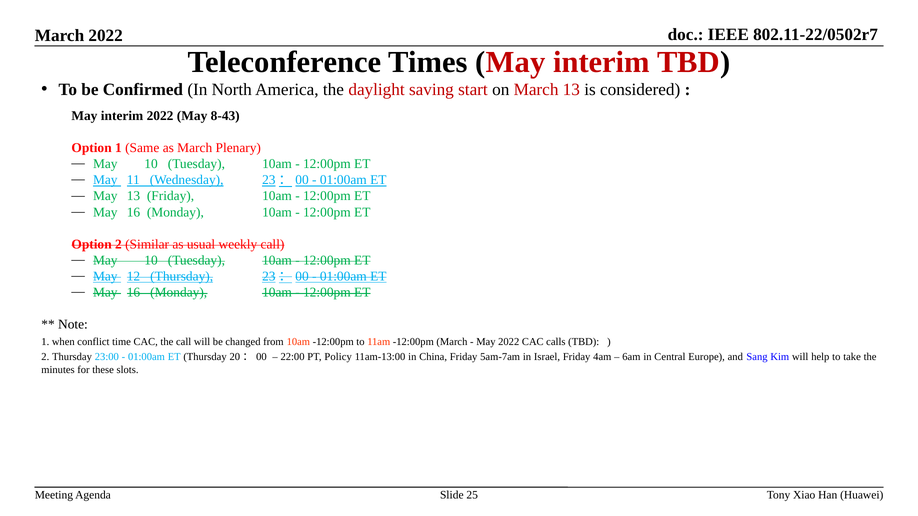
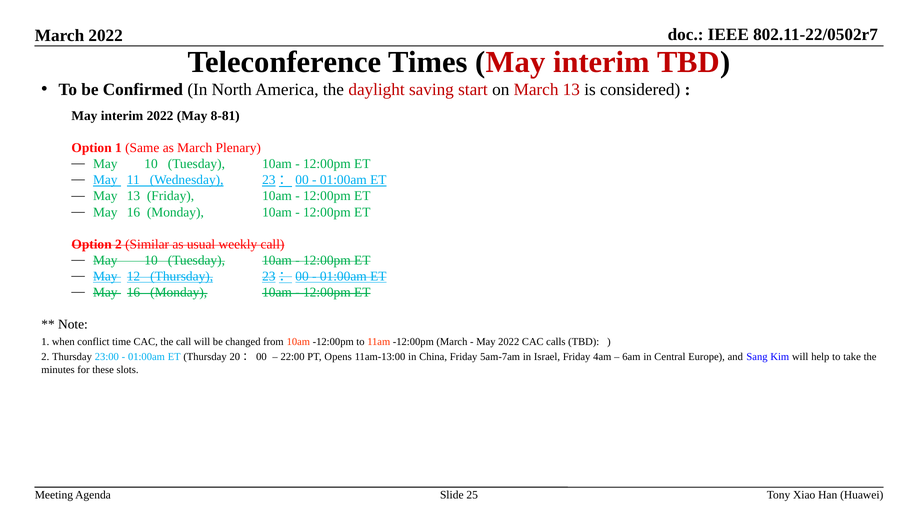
8-43: 8-43 -> 8-81
Policy: Policy -> Opens
